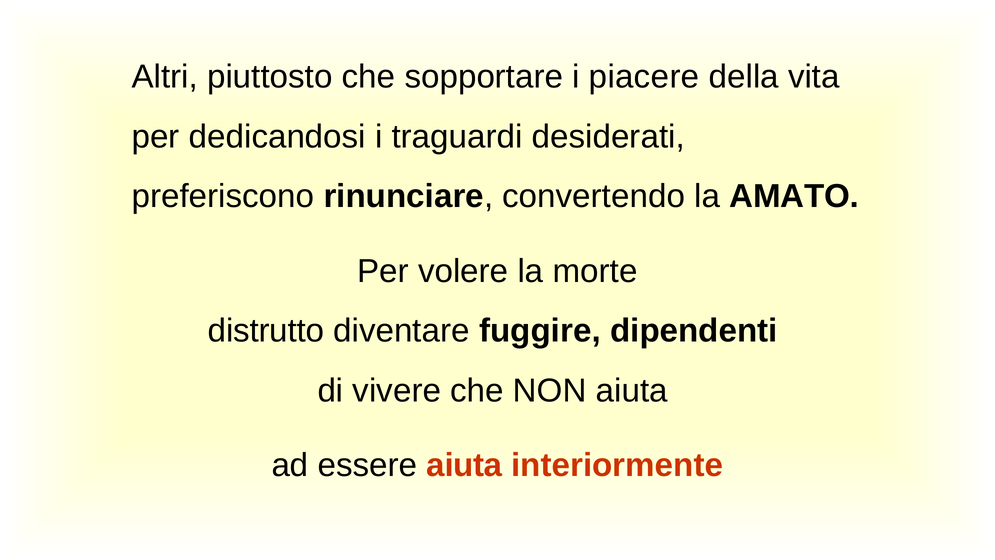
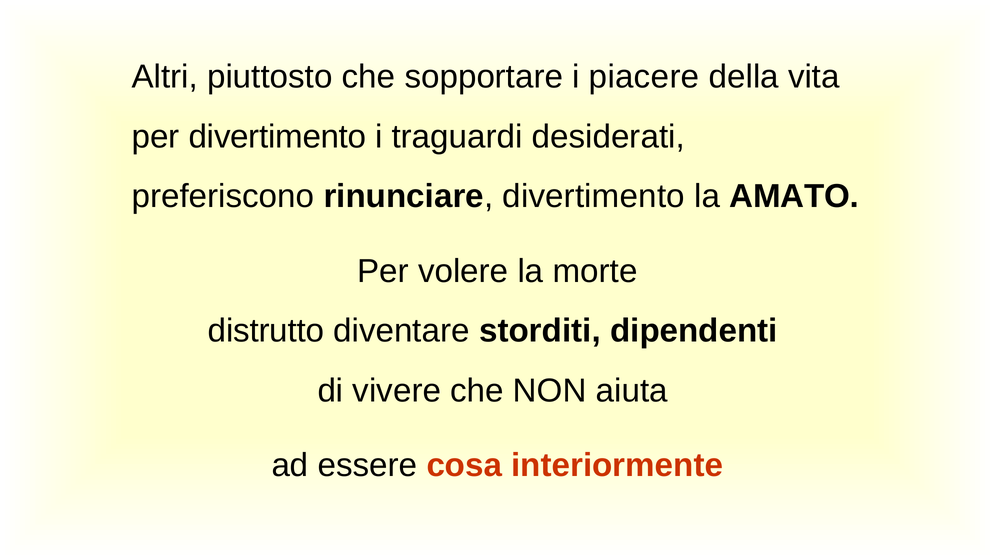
per dedicandosi: dedicandosi -> divertimento
rinunciare convertendo: convertendo -> divertimento
fuggire: fuggire -> storditi
essere aiuta: aiuta -> cosa
